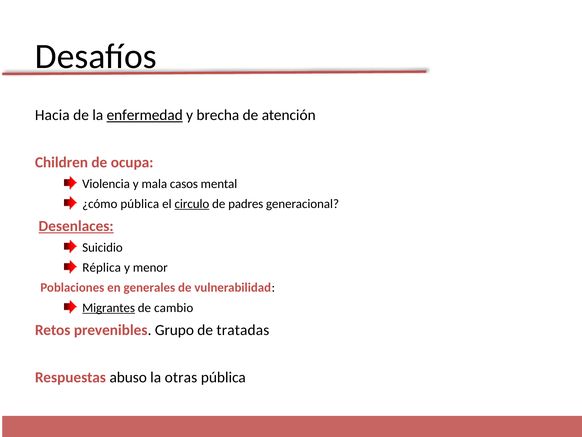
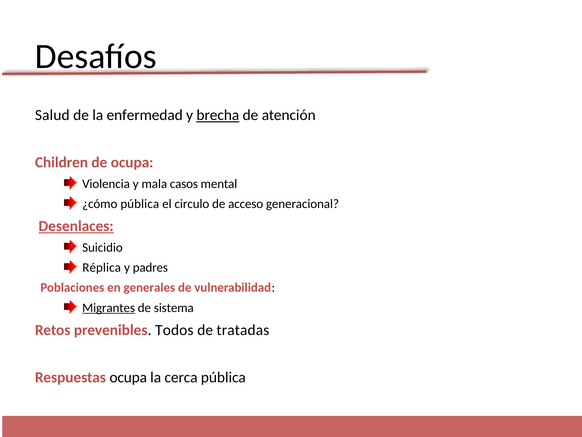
Hacia: Hacia -> Salud
enfermedad underline: present -> none
brecha underline: none -> present
circulo underline: present -> none
padres: padres -> acceso
menor: menor -> padres
cambio: cambio -> sistema
Grupo: Grupo -> Todos
Respuestas abuso: abuso -> ocupa
otras: otras -> cerca
